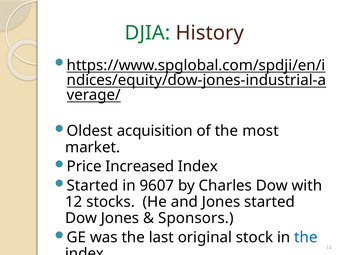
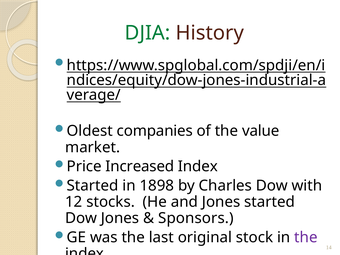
acquisition: acquisition -> companies
most: most -> value
9607: 9607 -> 1898
the at (306, 237) colour: blue -> purple
